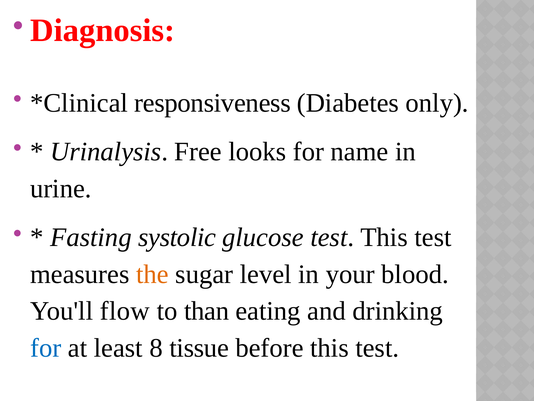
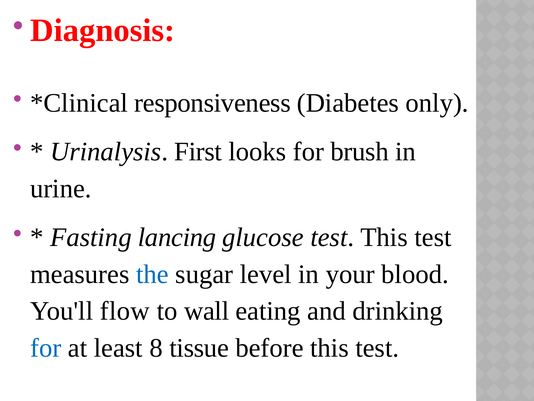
Free: Free -> First
name: name -> brush
systolic: systolic -> lancing
the colour: orange -> blue
than: than -> wall
